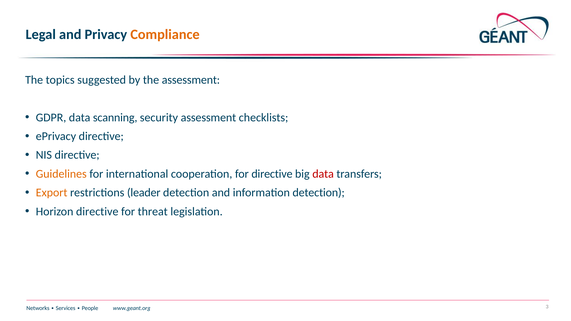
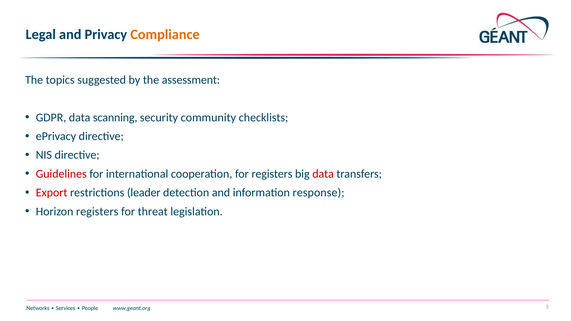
security assessment: assessment -> community
Guidelines colour: orange -> red
for directive: directive -> registers
Export colour: orange -> red
information detection: detection -> response
Horizon directive: directive -> registers
